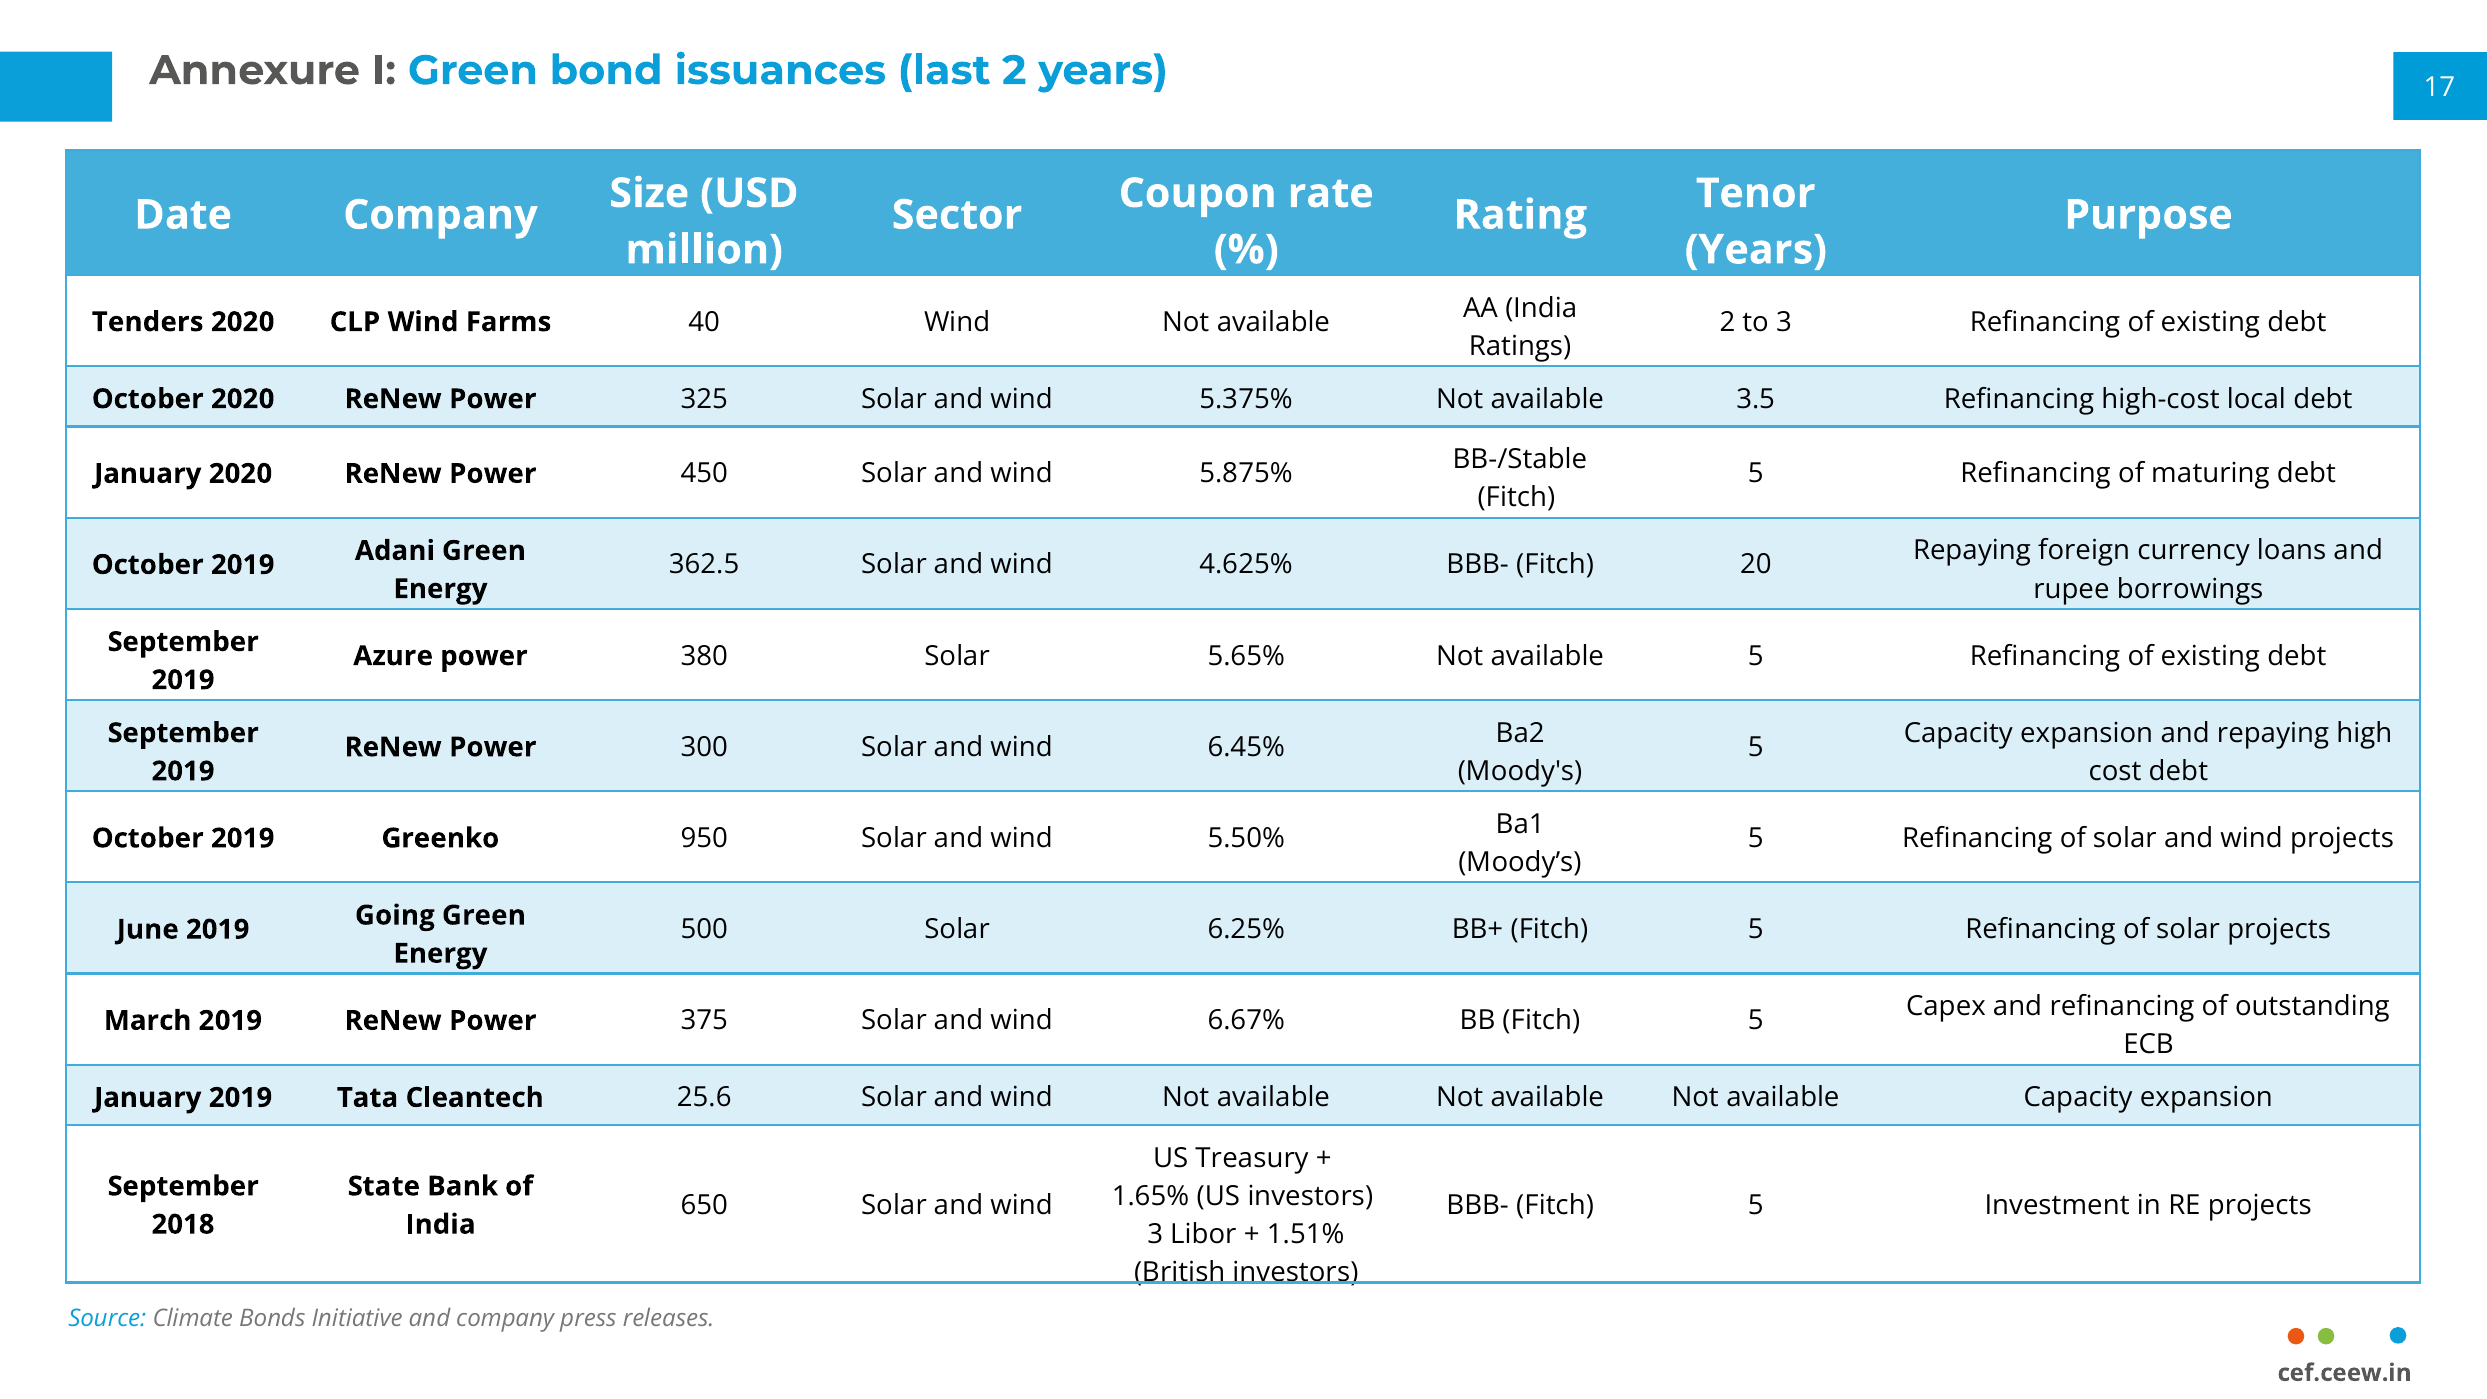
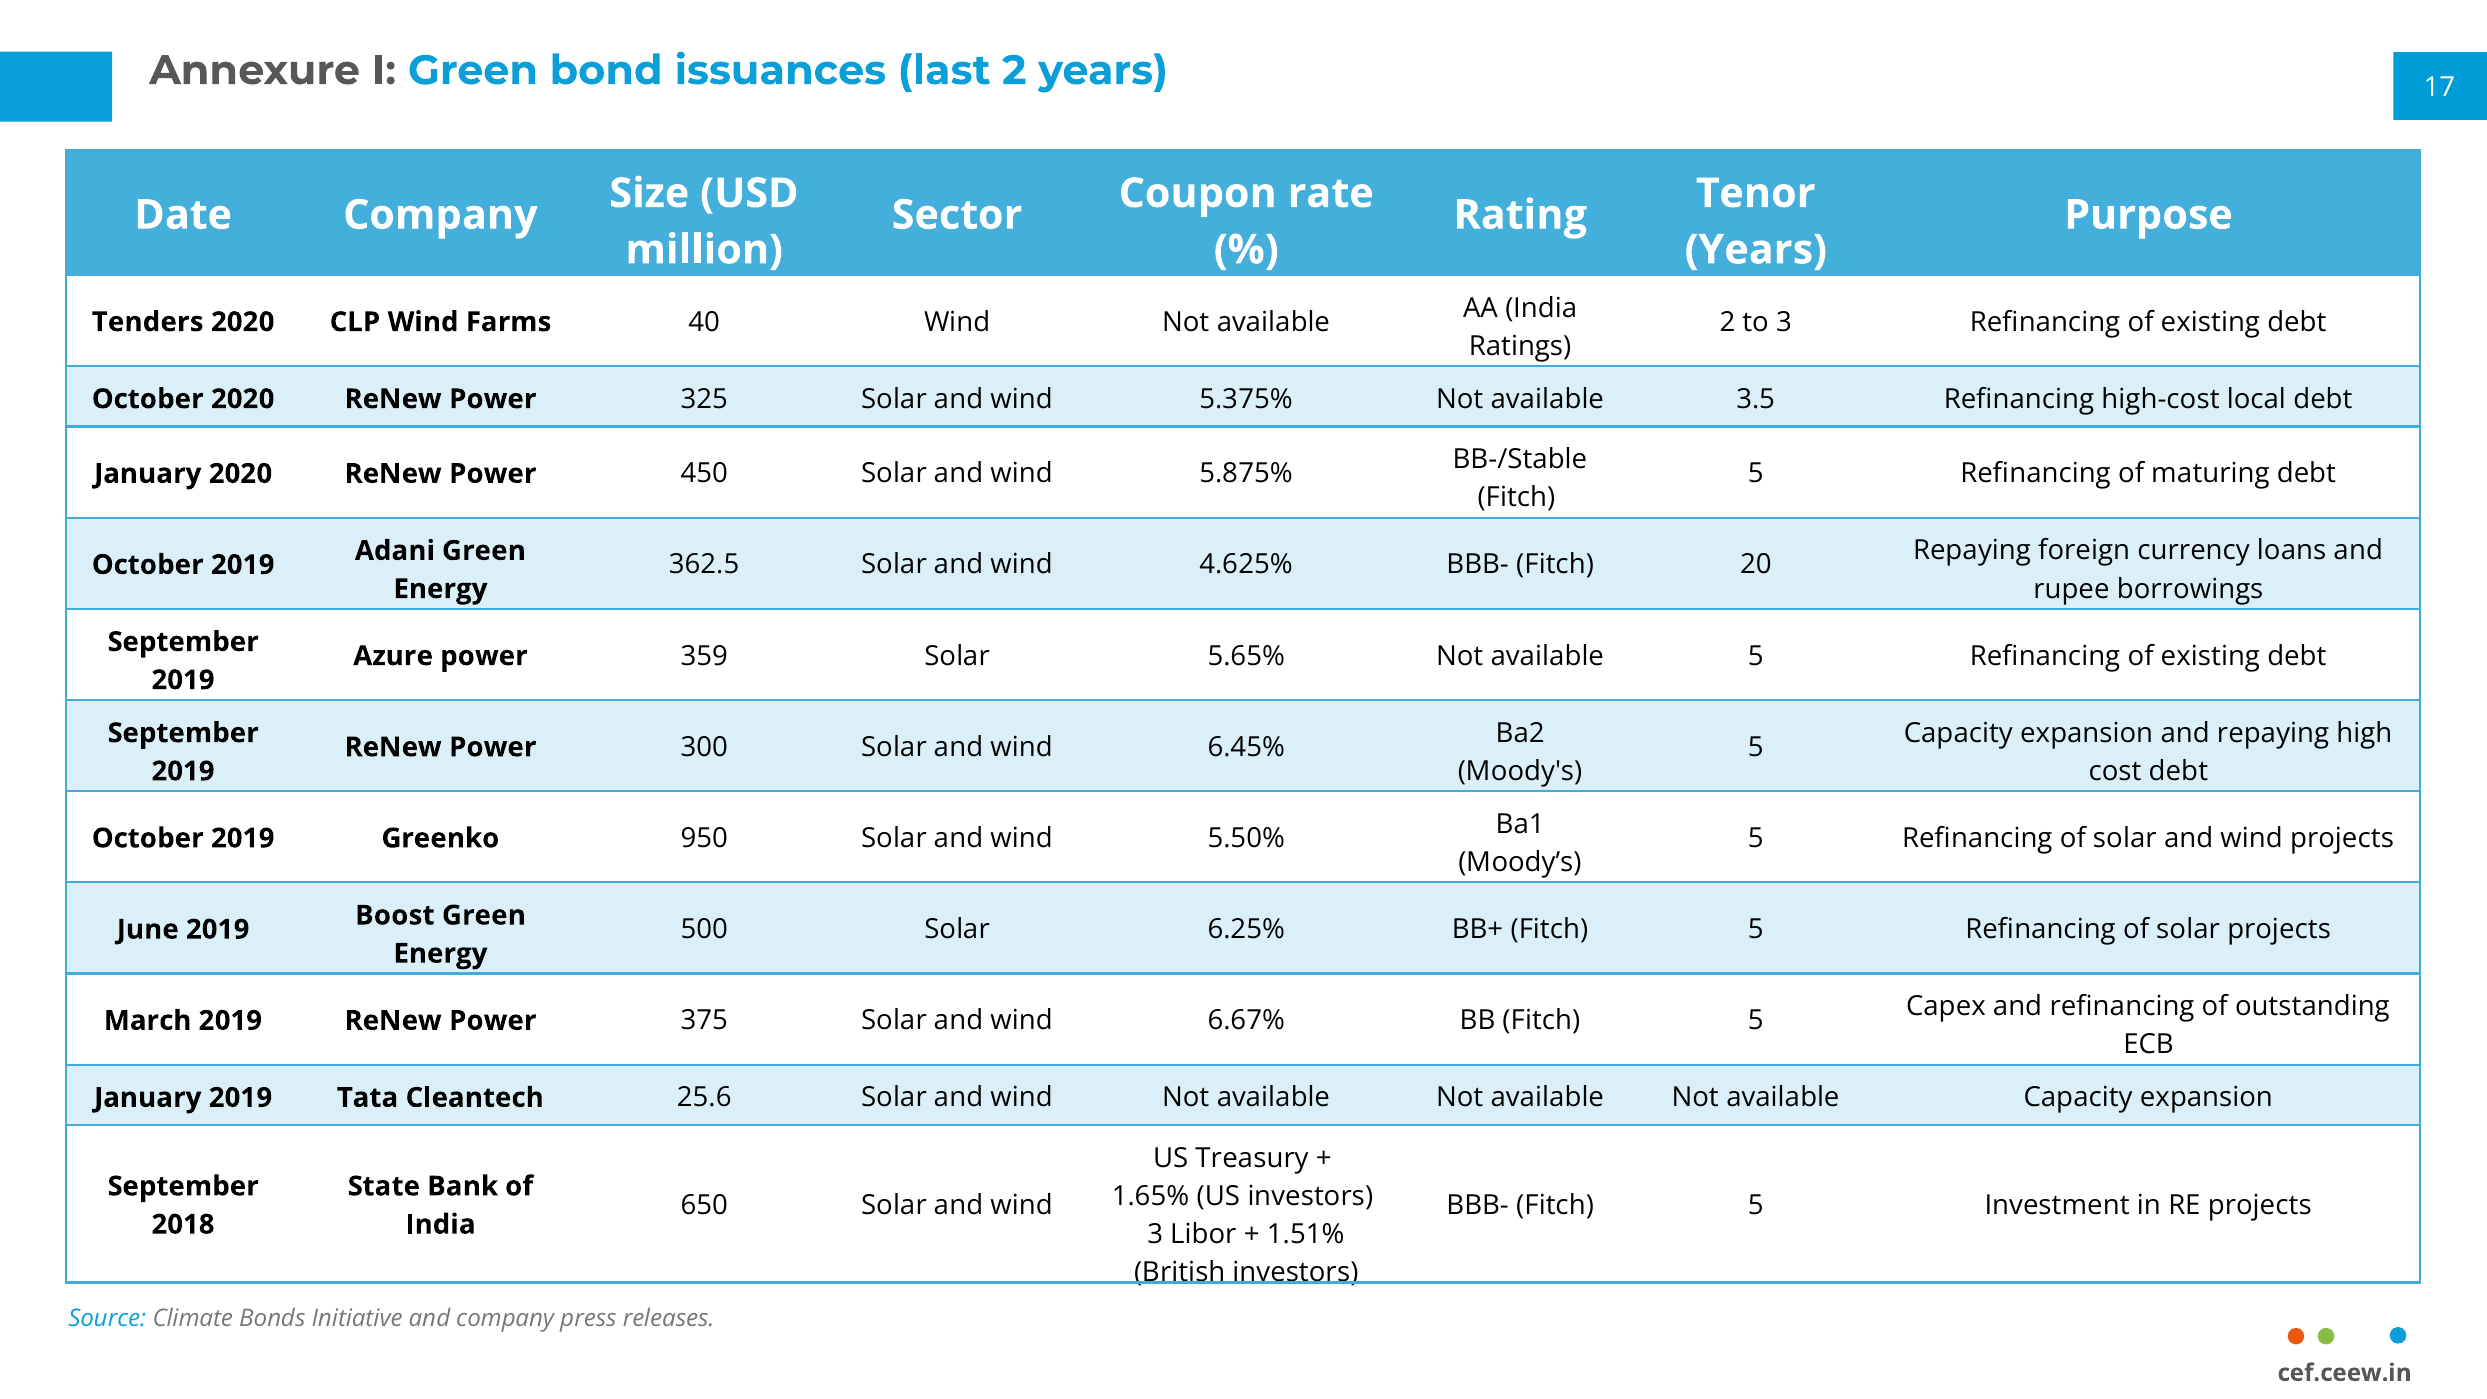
380: 380 -> 359
Going: Going -> Boost
